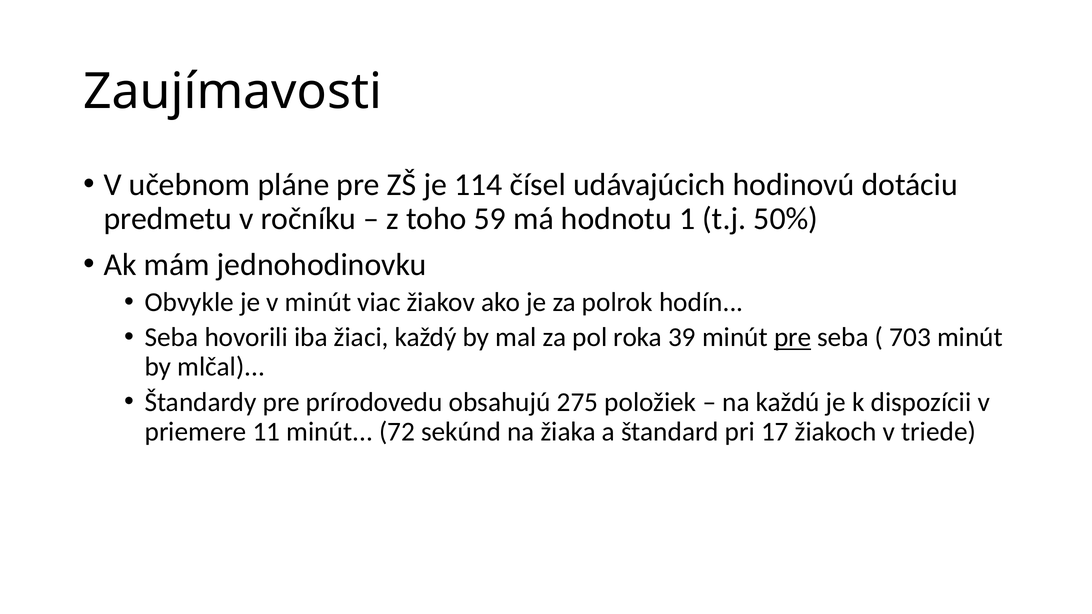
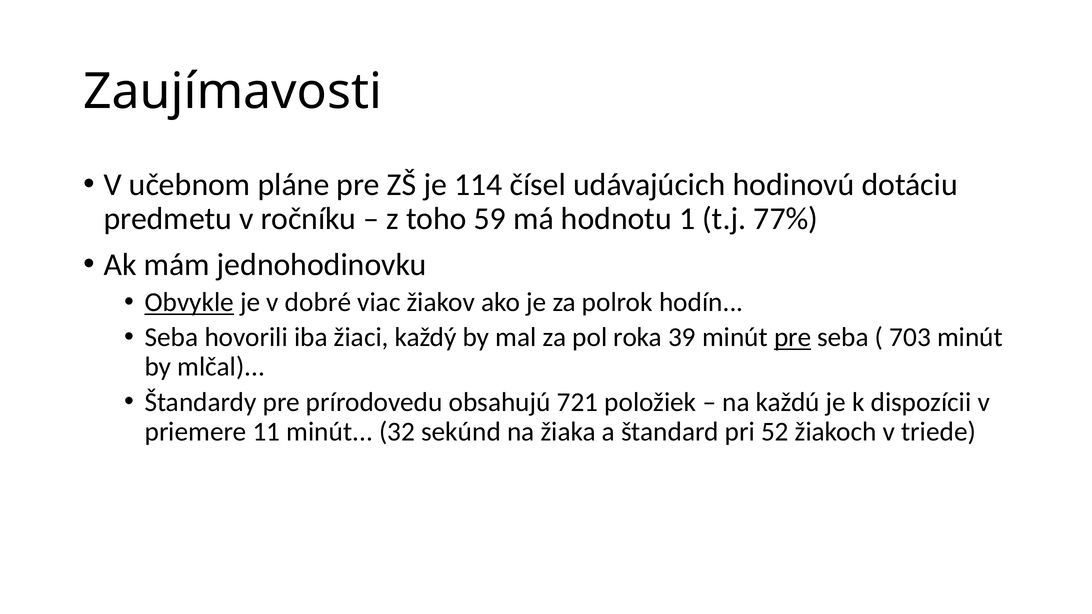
50%: 50% -> 77%
Obvykle underline: none -> present
v minút: minút -> dobré
275: 275 -> 721
72: 72 -> 32
17: 17 -> 52
